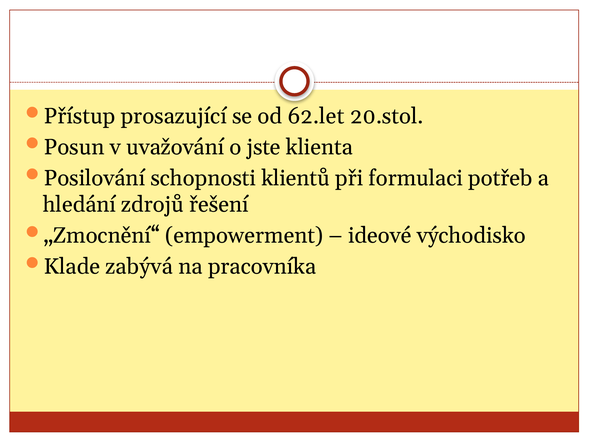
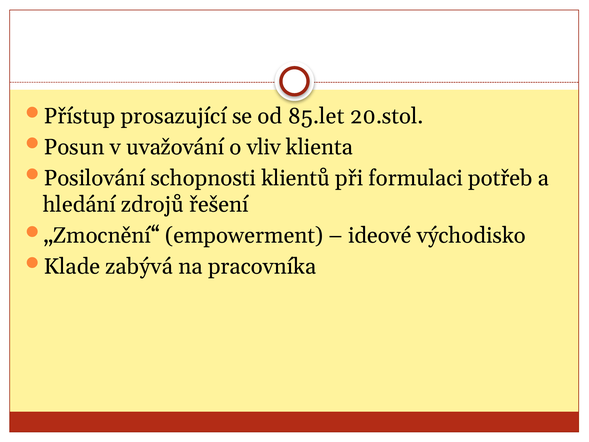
62.let: 62.let -> 85.let
jste: jste -> vliv
